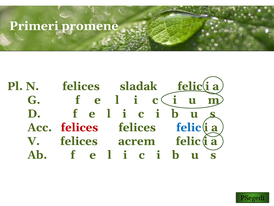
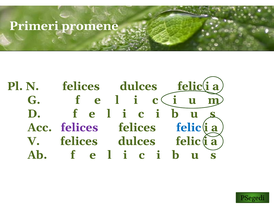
N felices sladak: sladak -> dulces
felices at (79, 127) colour: red -> purple
V felices acrem: acrem -> dulces
